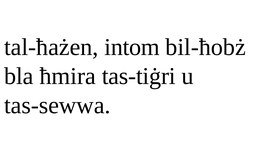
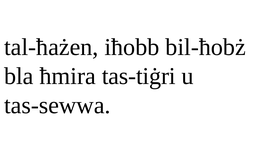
intom: intom -> iħobb
